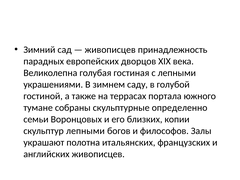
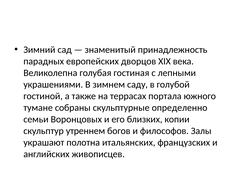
живописцев at (110, 50): живописцев -> знаменитый
скульптур лепными: лепными -> утреннем
